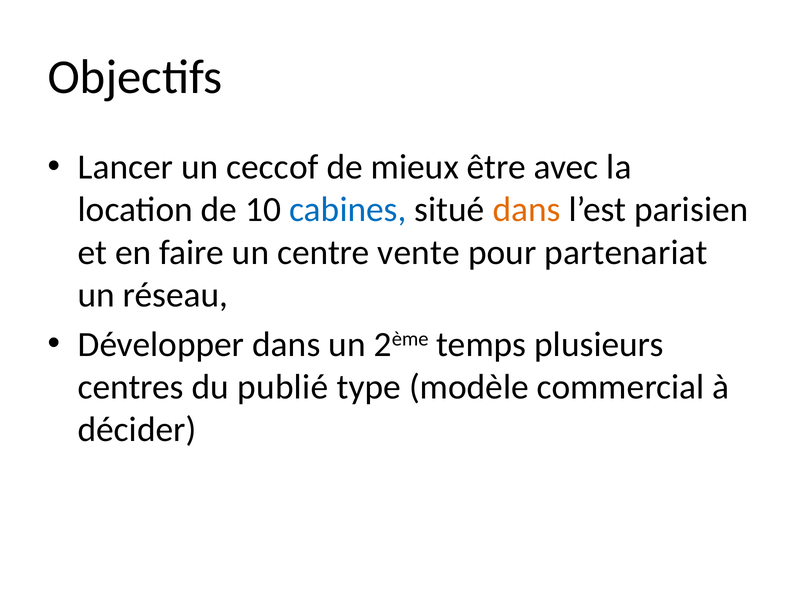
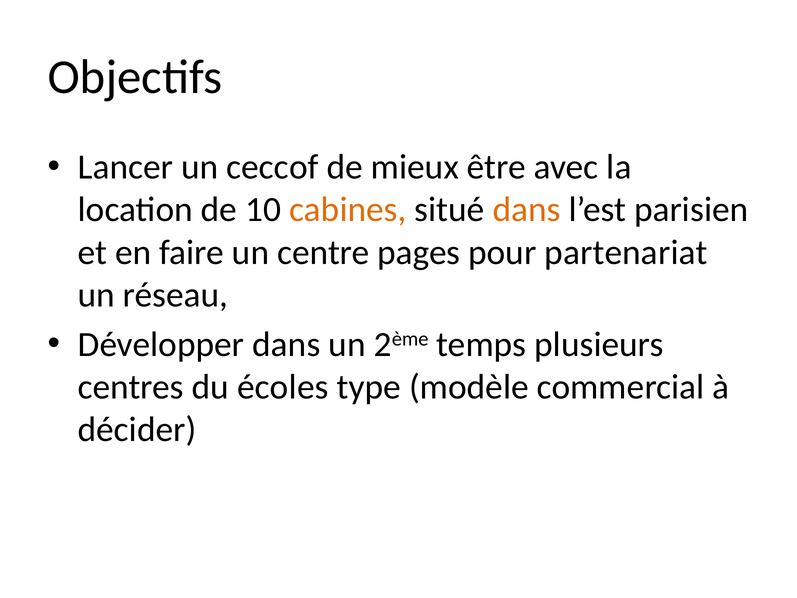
cabines colour: blue -> orange
vente: vente -> pages
publié: publié -> écoles
